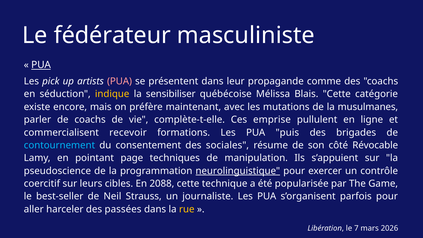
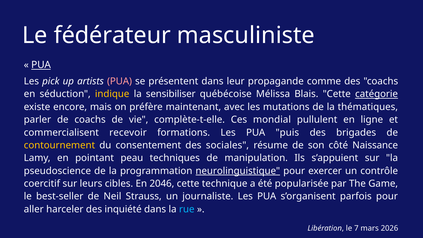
catégorie underline: none -> present
musulmanes: musulmanes -> thématiques
emprise: emprise -> mondial
contournement colour: light blue -> yellow
Révocable: Révocable -> Naissance
page: page -> peau
2088: 2088 -> 2046
passées: passées -> inquiété
rue colour: yellow -> light blue
